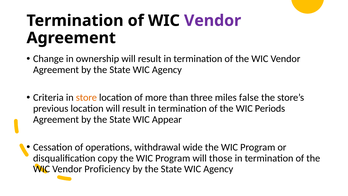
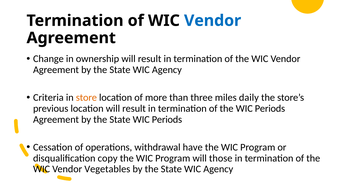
Vendor at (213, 21) colour: purple -> blue
false: false -> daily
State WIC Appear: Appear -> Periods
wide: wide -> have
Proficiency: Proficiency -> Vegetables
